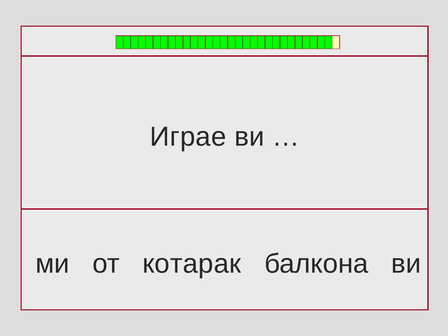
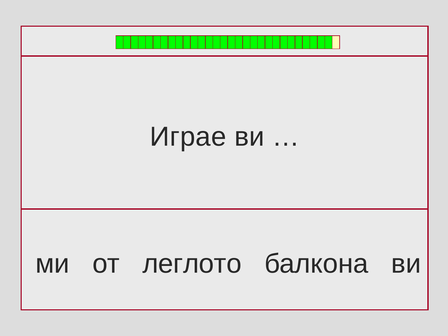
котарак: котарак -> леглото
